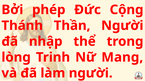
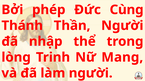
Cộng: Cộng -> Cùng
